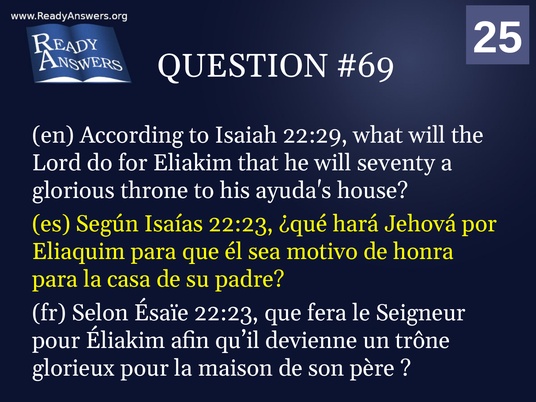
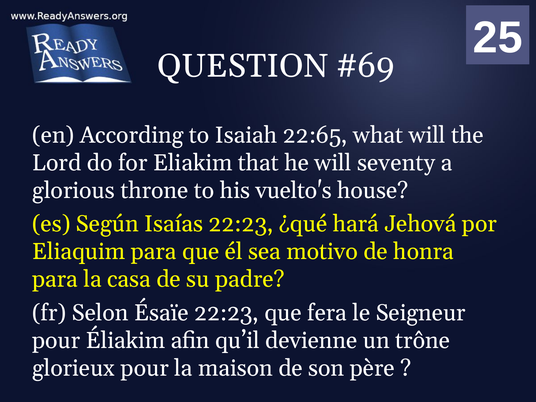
22:29: 22:29 -> 22:65
ayuda's: ayuda's -> vuelto's
